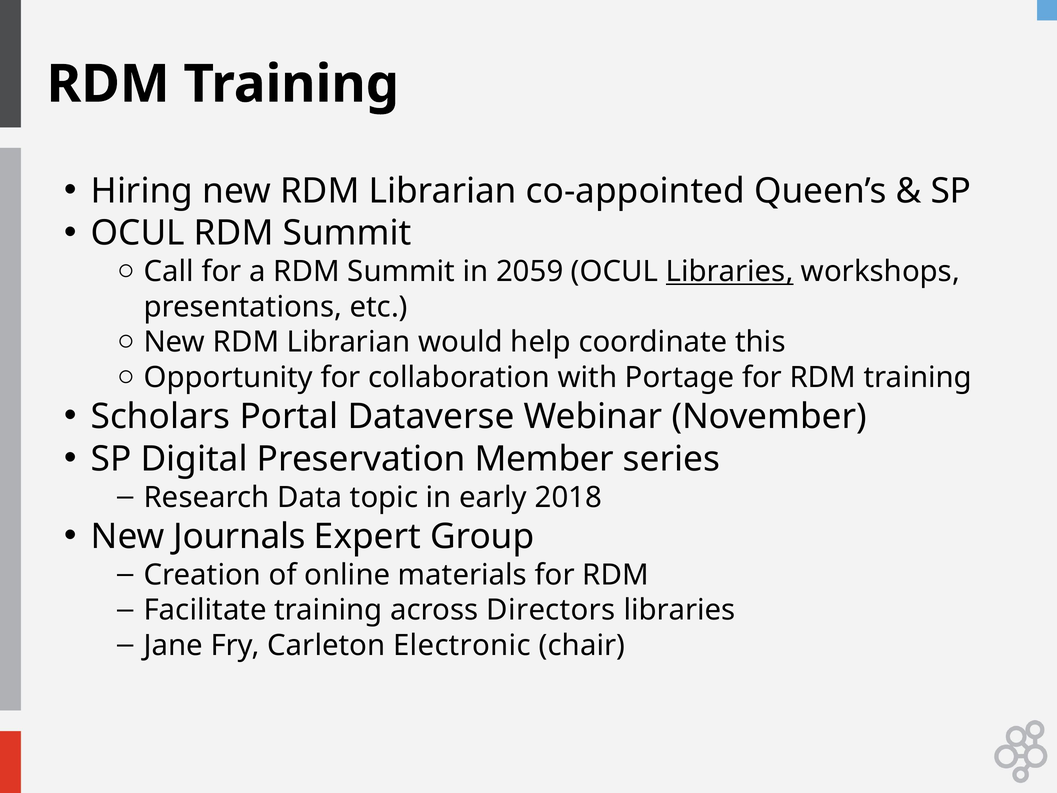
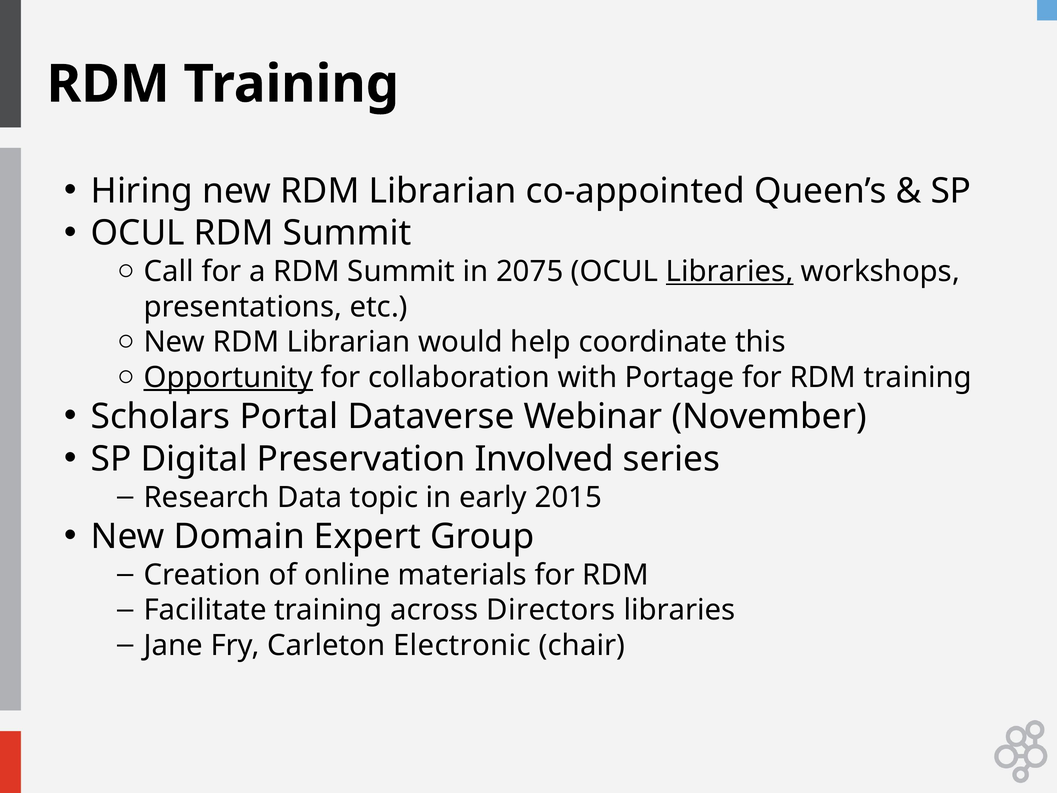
2059: 2059 -> 2075
Opportunity underline: none -> present
Member: Member -> Involved
2018: 2018 -> 2015
Journals: Journals -> Domain
